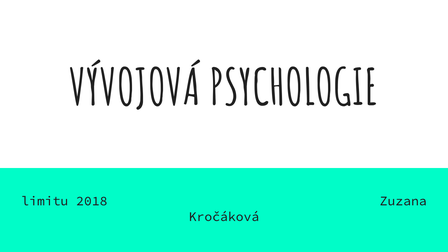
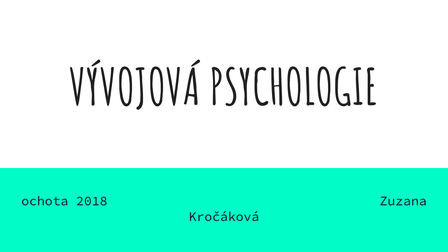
limitu: limitu -> ochota
